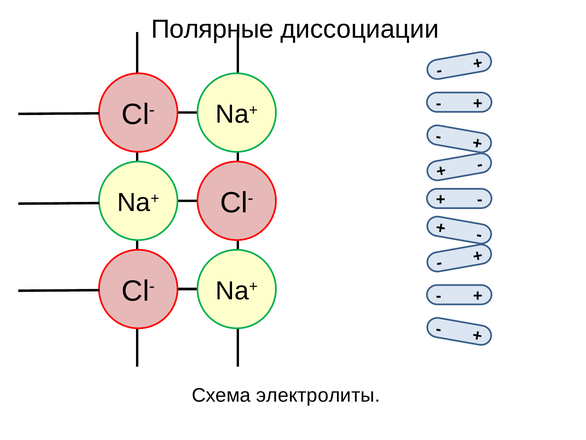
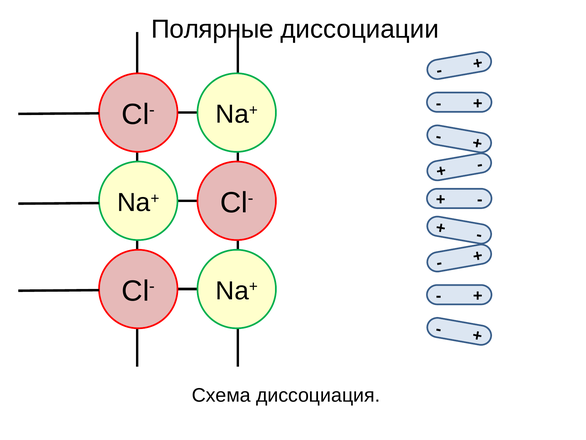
электролиты: электролиты -> диссоциация
